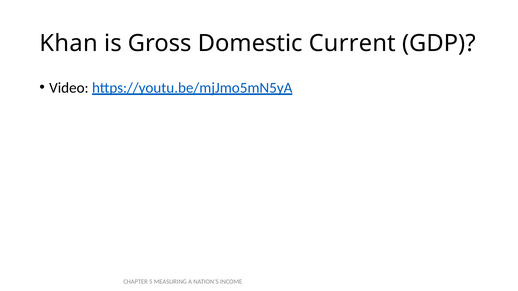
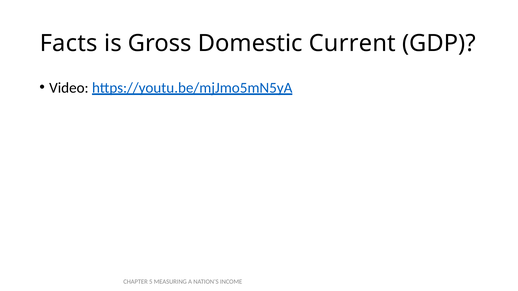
Khan: Khan -> Facts
